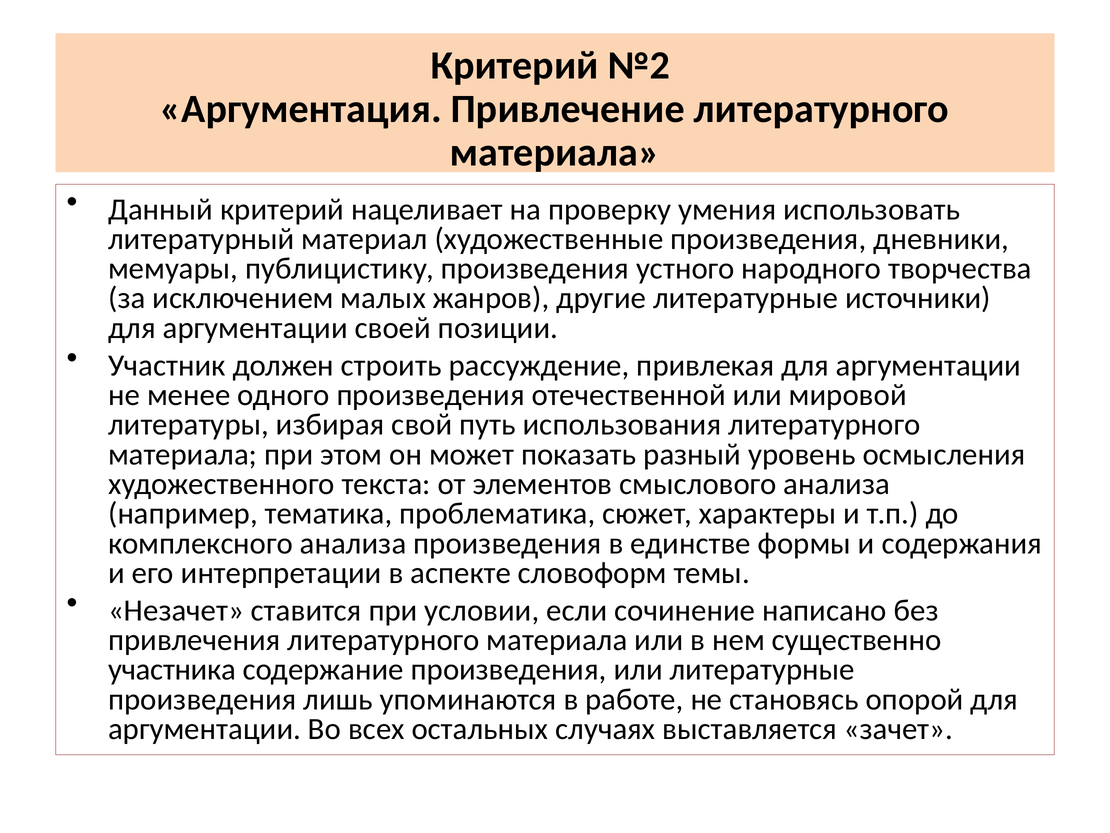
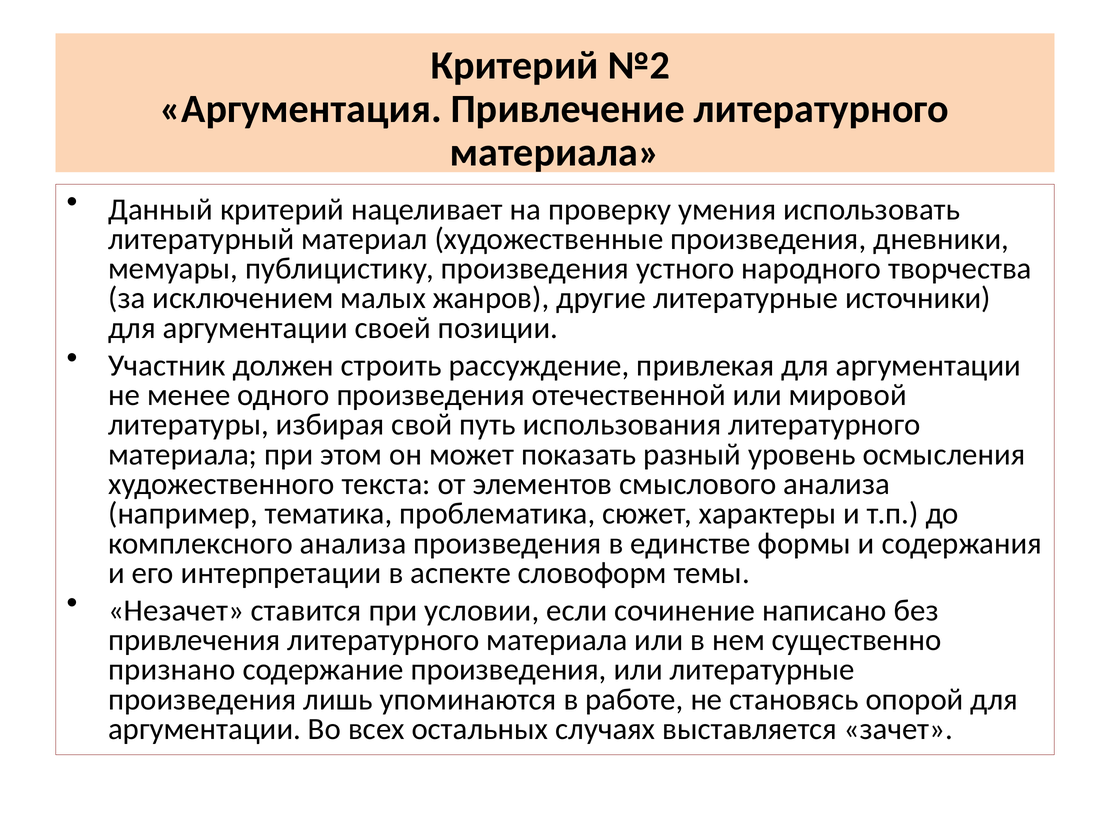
участника: участника -> признано
